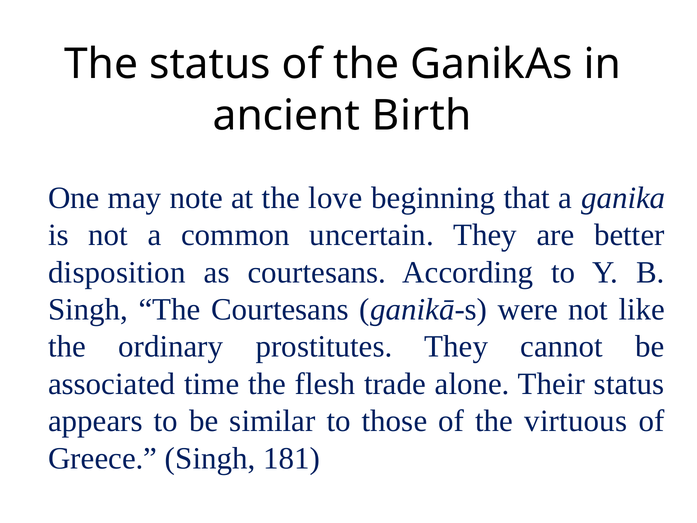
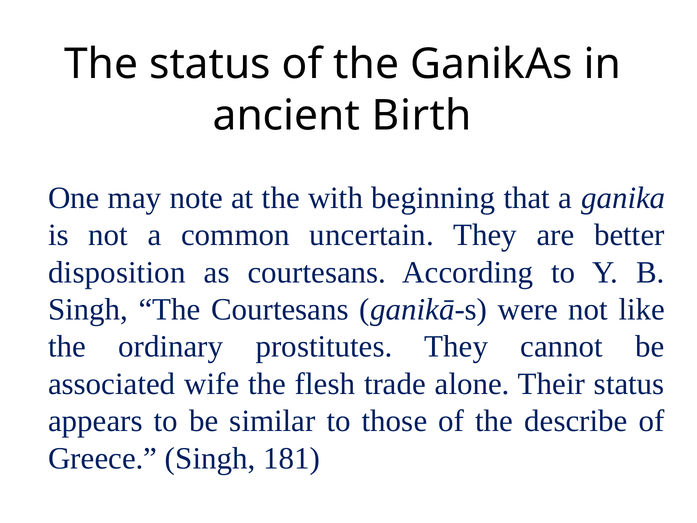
love: love -> with
time: time -> wife
virtuous: virtuous -> describe
